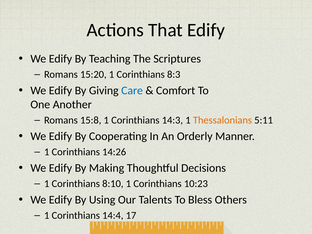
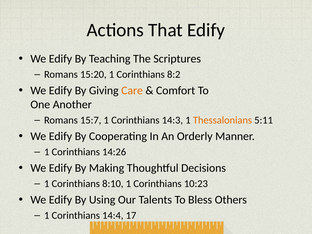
8:3: 8:3 -> 8:2
Care colour: blue -> orange
15:8: 15:8 -> 15:7
